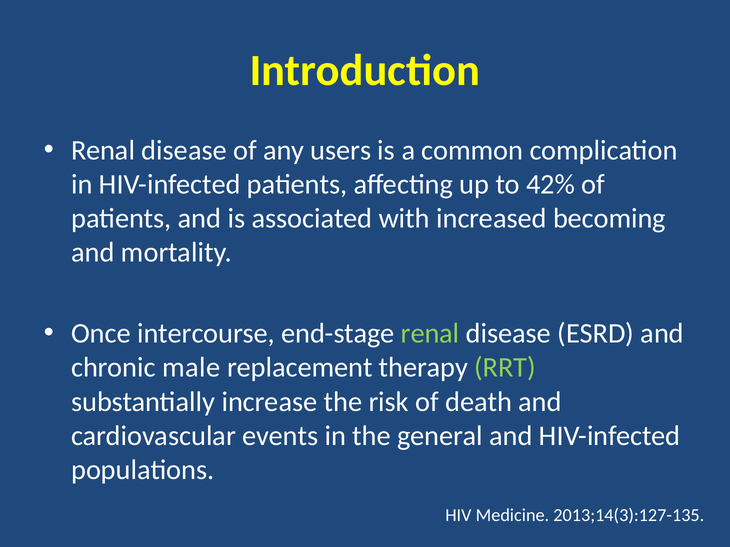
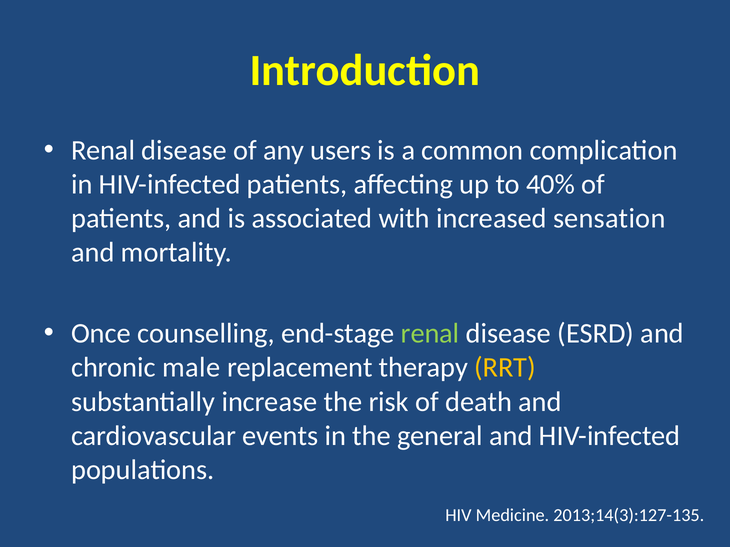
42%: 42% -> 40%
becoming: becoming -> sensation
intercourse: intercourse -> counselling
RRT colour: light green -> yellow
